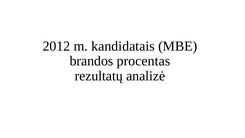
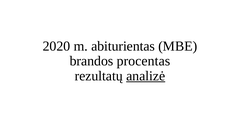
2012: 2012 -> 2020
kandidatais: kandidatais -> abiturientas
analizė underline: none -> present
